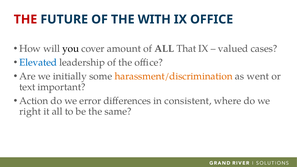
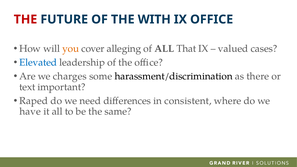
you colour: black -> orange
amount: amount -> alleging
initially: initially -> charges
harassment/discrimination colour: orange -> black
went: went -> there
Action: Action -> Raped
error: error -> need
right: right -> have
